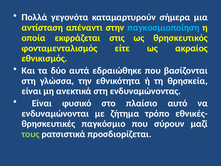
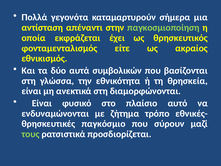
παγκοσμιοποίηση colour: light blue -> light green
στις: στις -> έχει
εδραιώθηκε: εδραιώθηκε -> συμβολικών
ενδυναμώνοντας: ενδυναμώνοντας -> διαμορφώνονται
